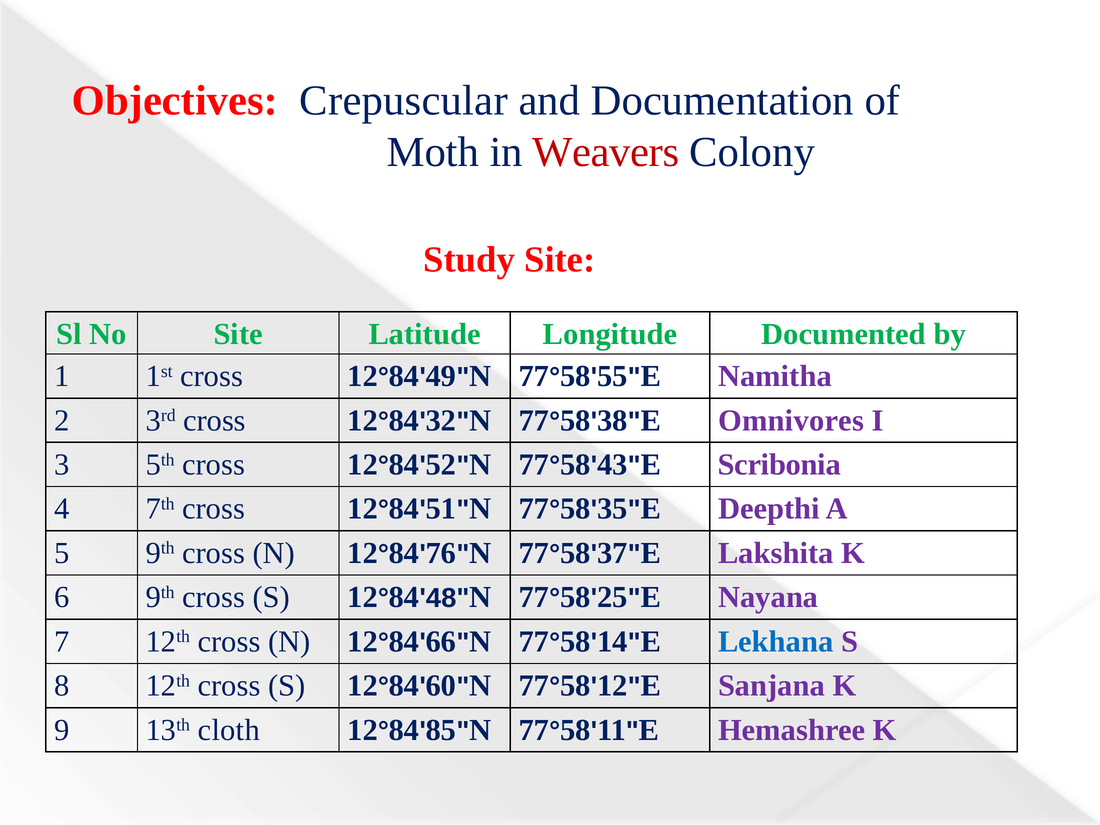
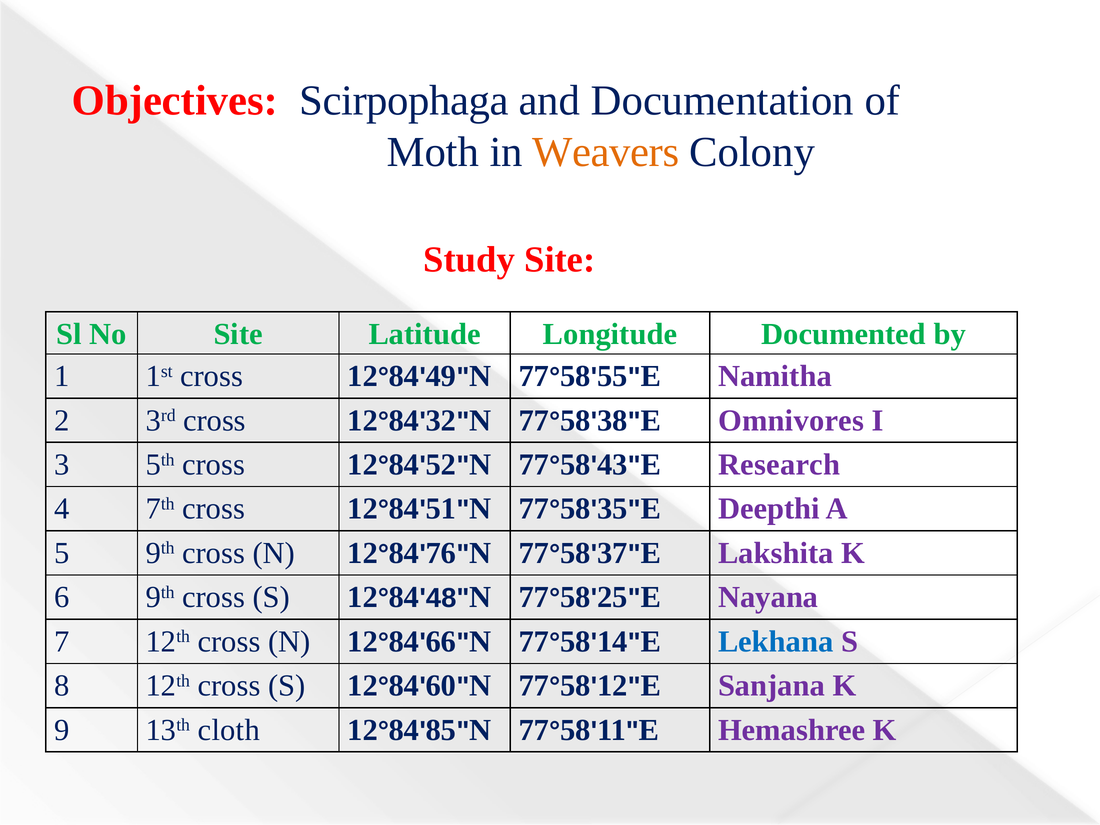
Crepuscular: Crepuscular -> Scirpophaga
Weavers colour: red -> orange
Scribonia: Scribonia -> Research
